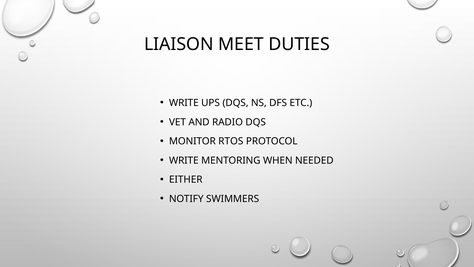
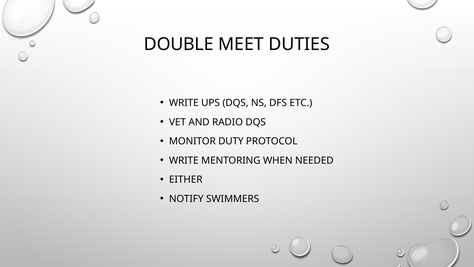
LIAISON: LIAISON -> DOUBLE
RTOS: RTOS -> DUTY
